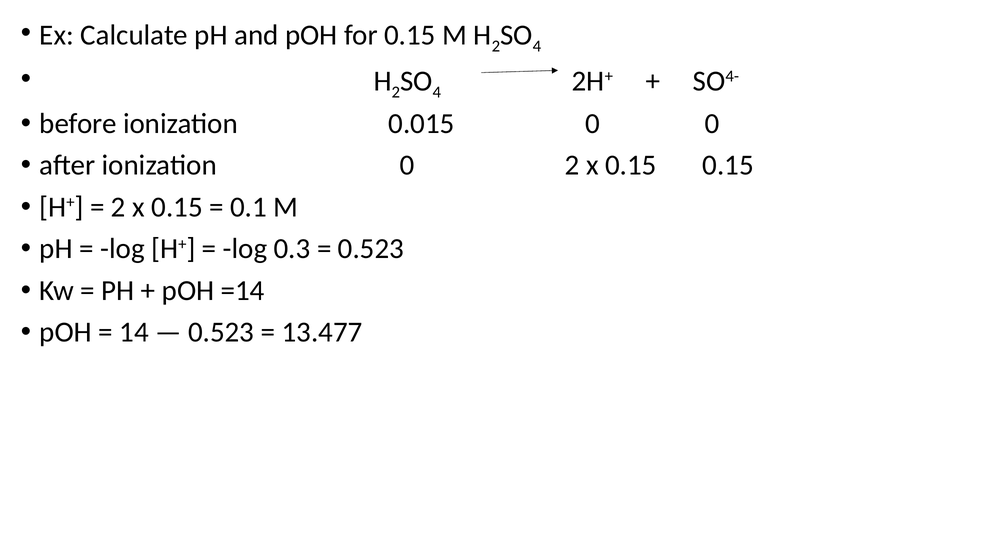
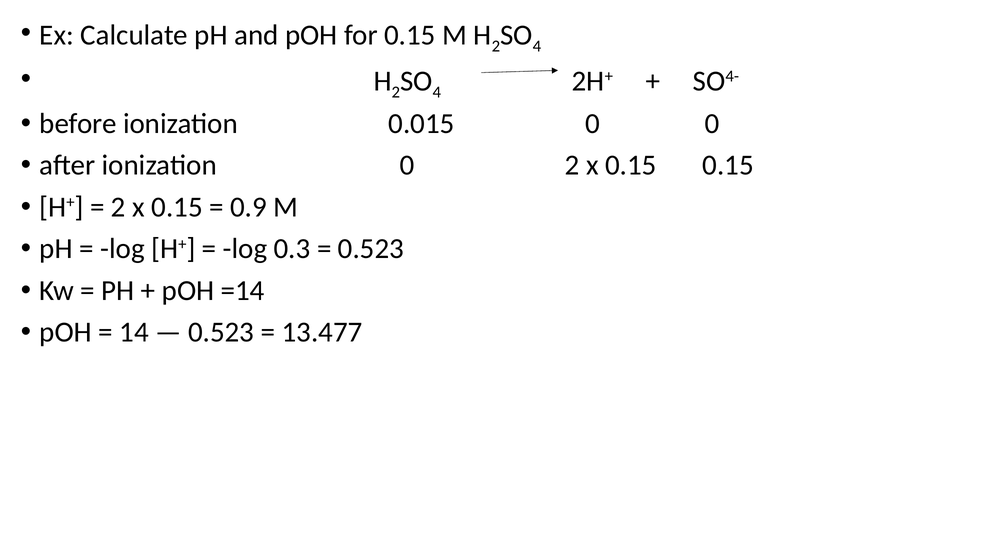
0.1: 0.1 -> 0.9
